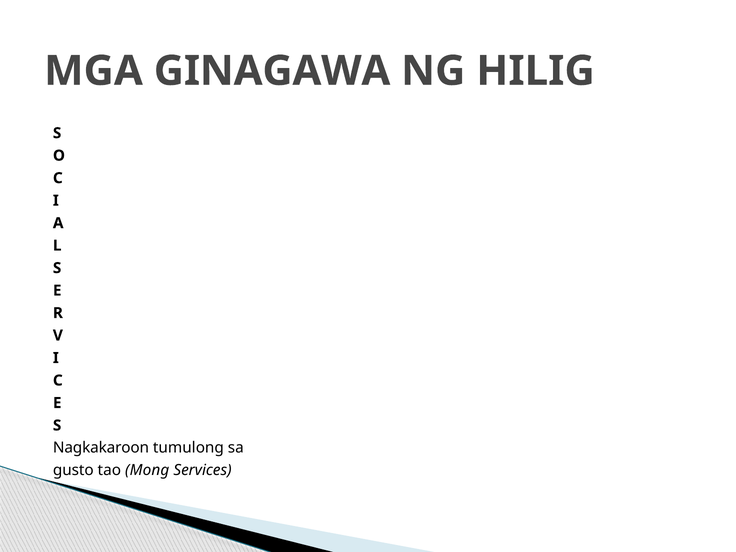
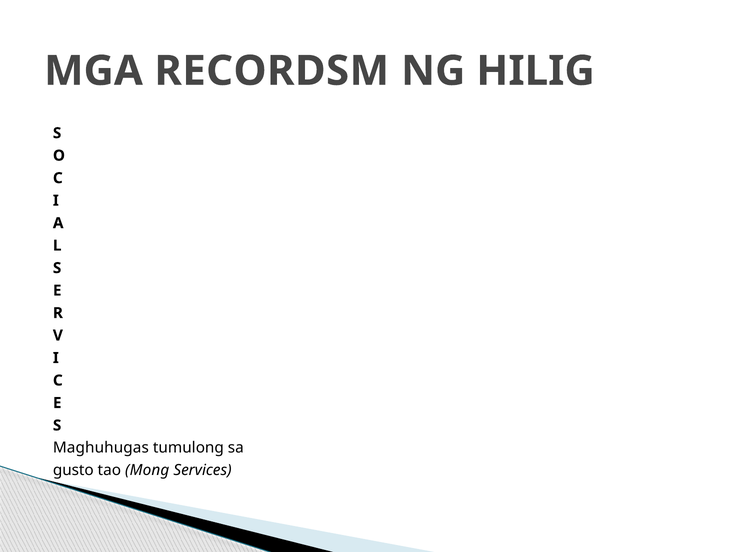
GINAGAWA: GINAGAWA -> RECORDSM
Nagkakaroon: Nagkakaroon -> Maghuhugas
